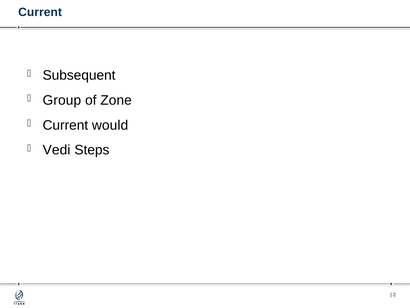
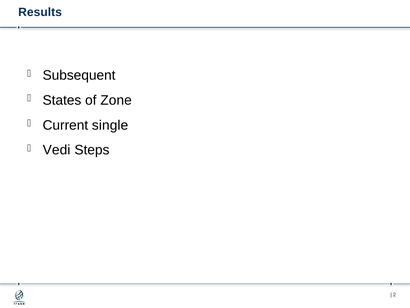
Current at (40, 12): Current -> Results
Group: Group -> States
would: would -> single
